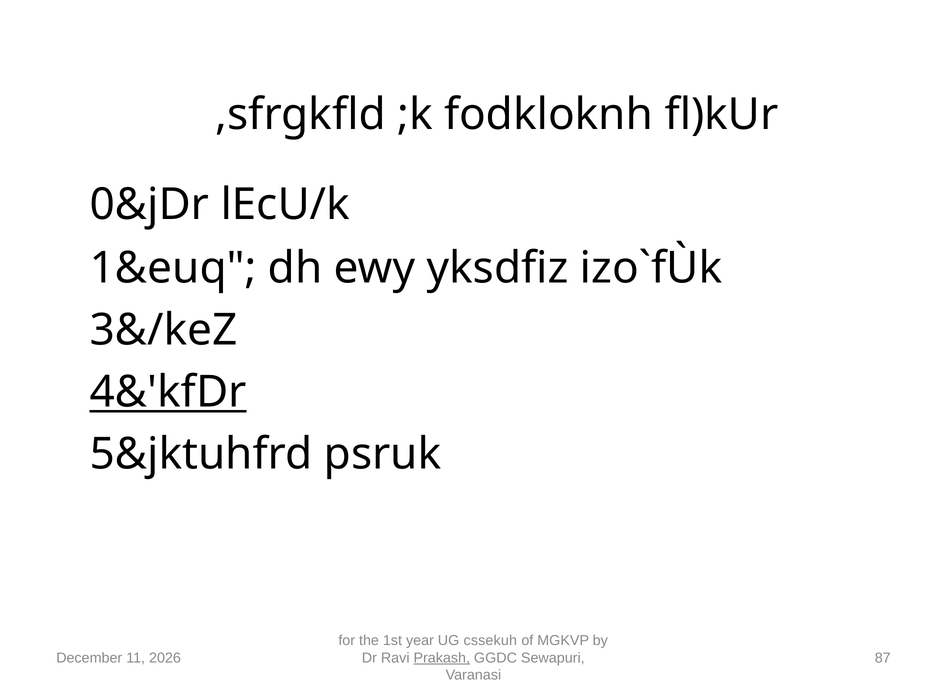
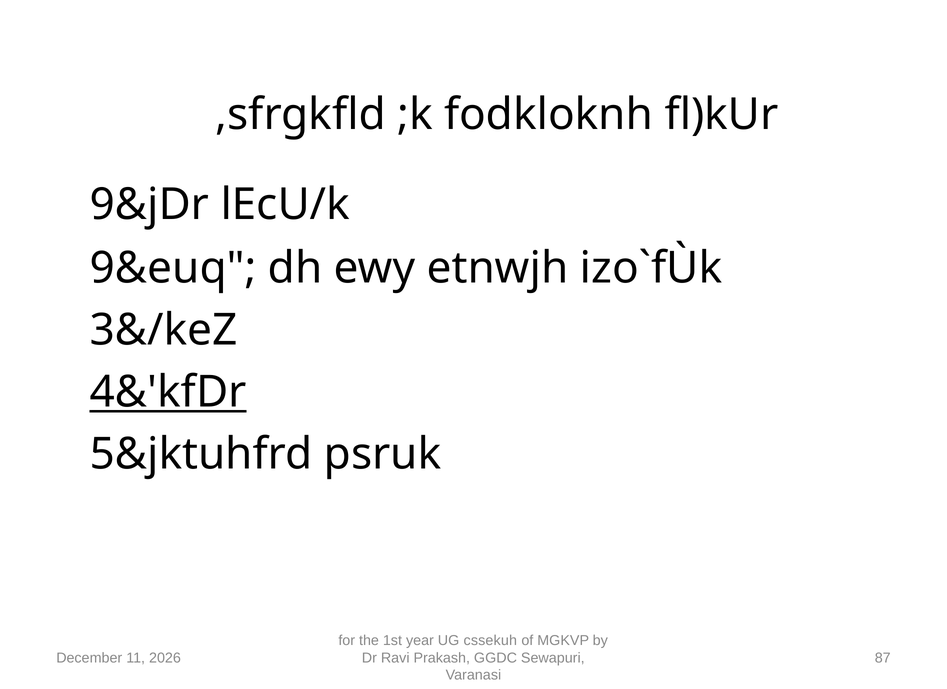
0&jDr: 0&jDr -> 9&jDr
1&euq: 1&euq -> 9&euq
yksdfiz: yksdfiz -> etnwjh
Prakash underline: present -> none
